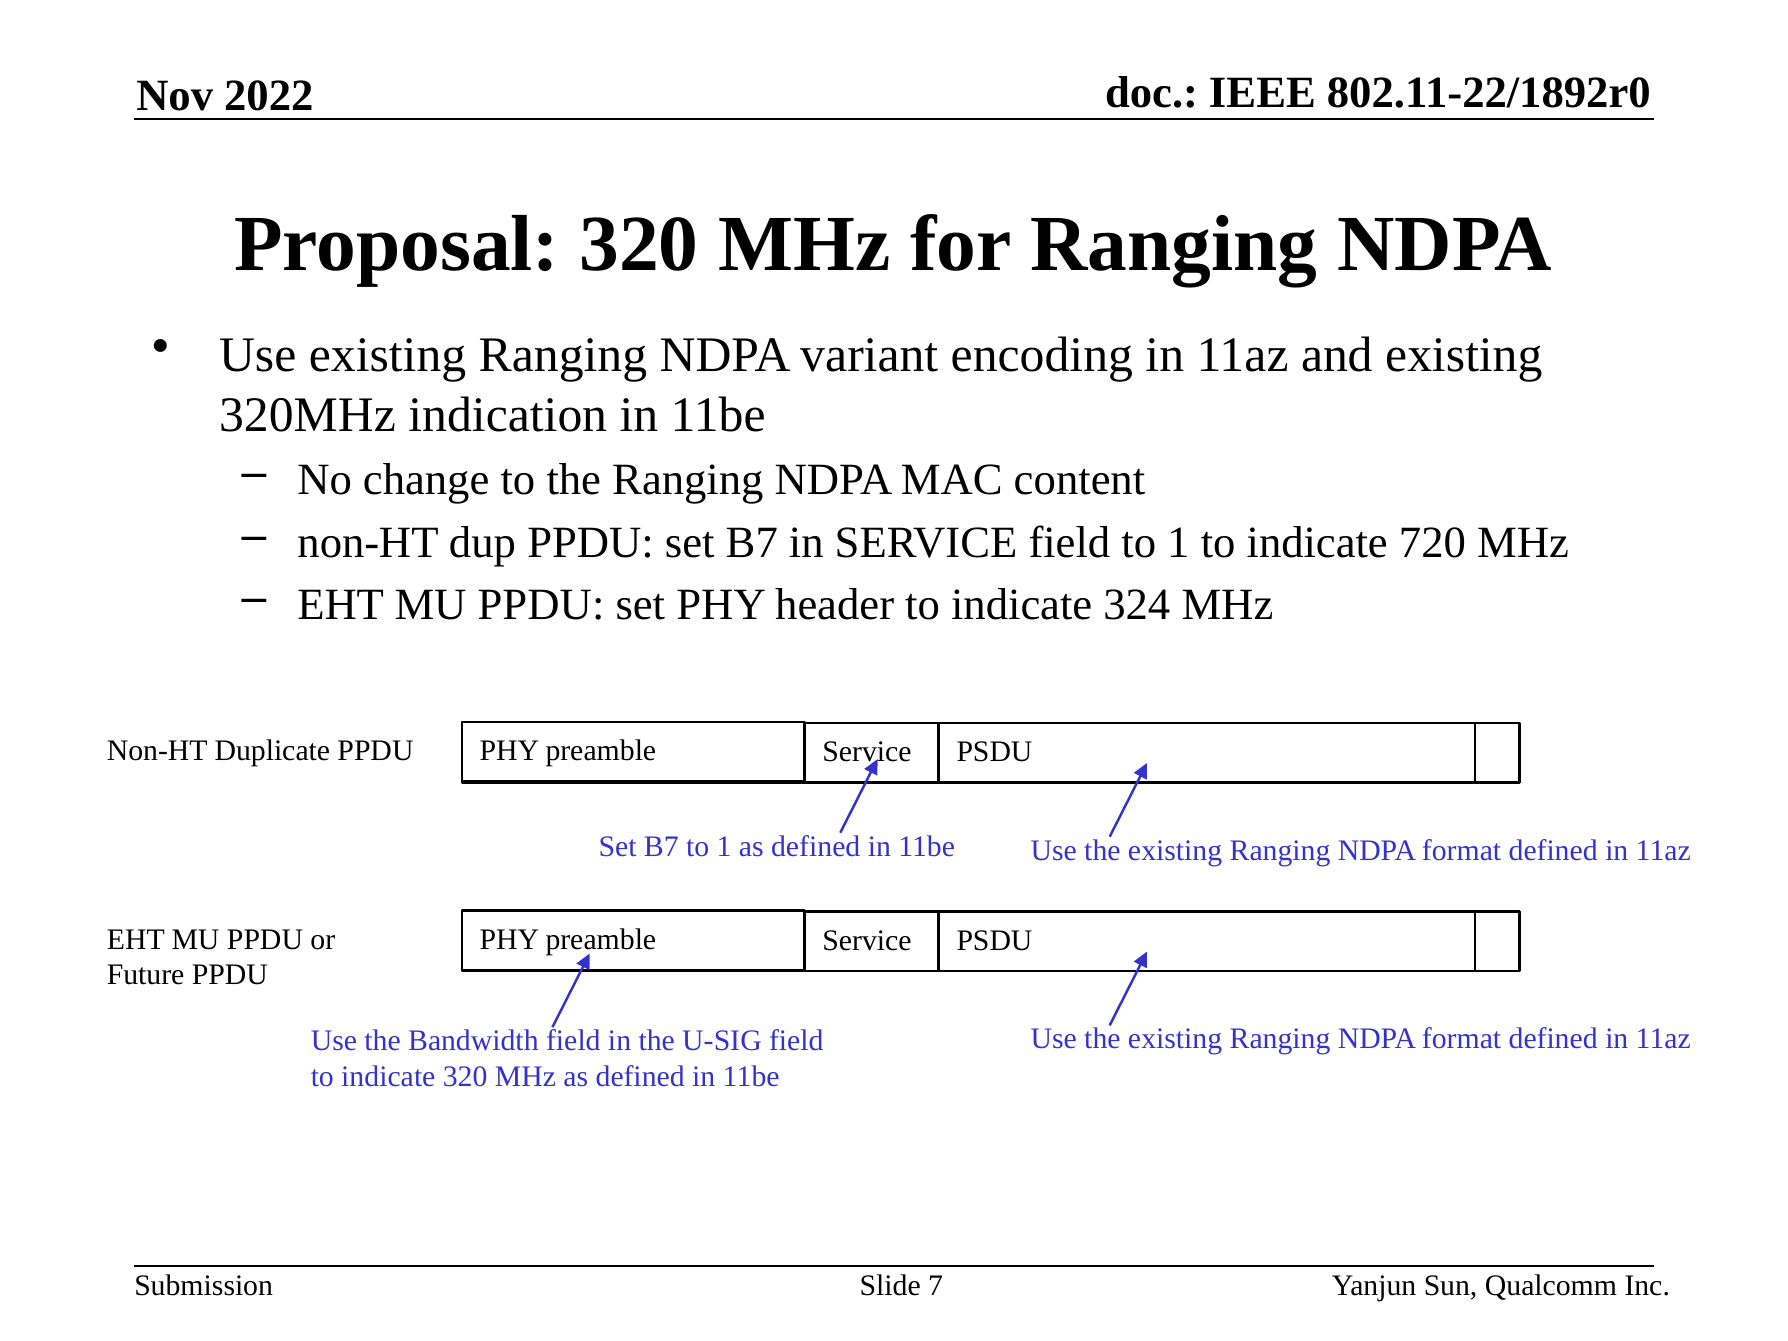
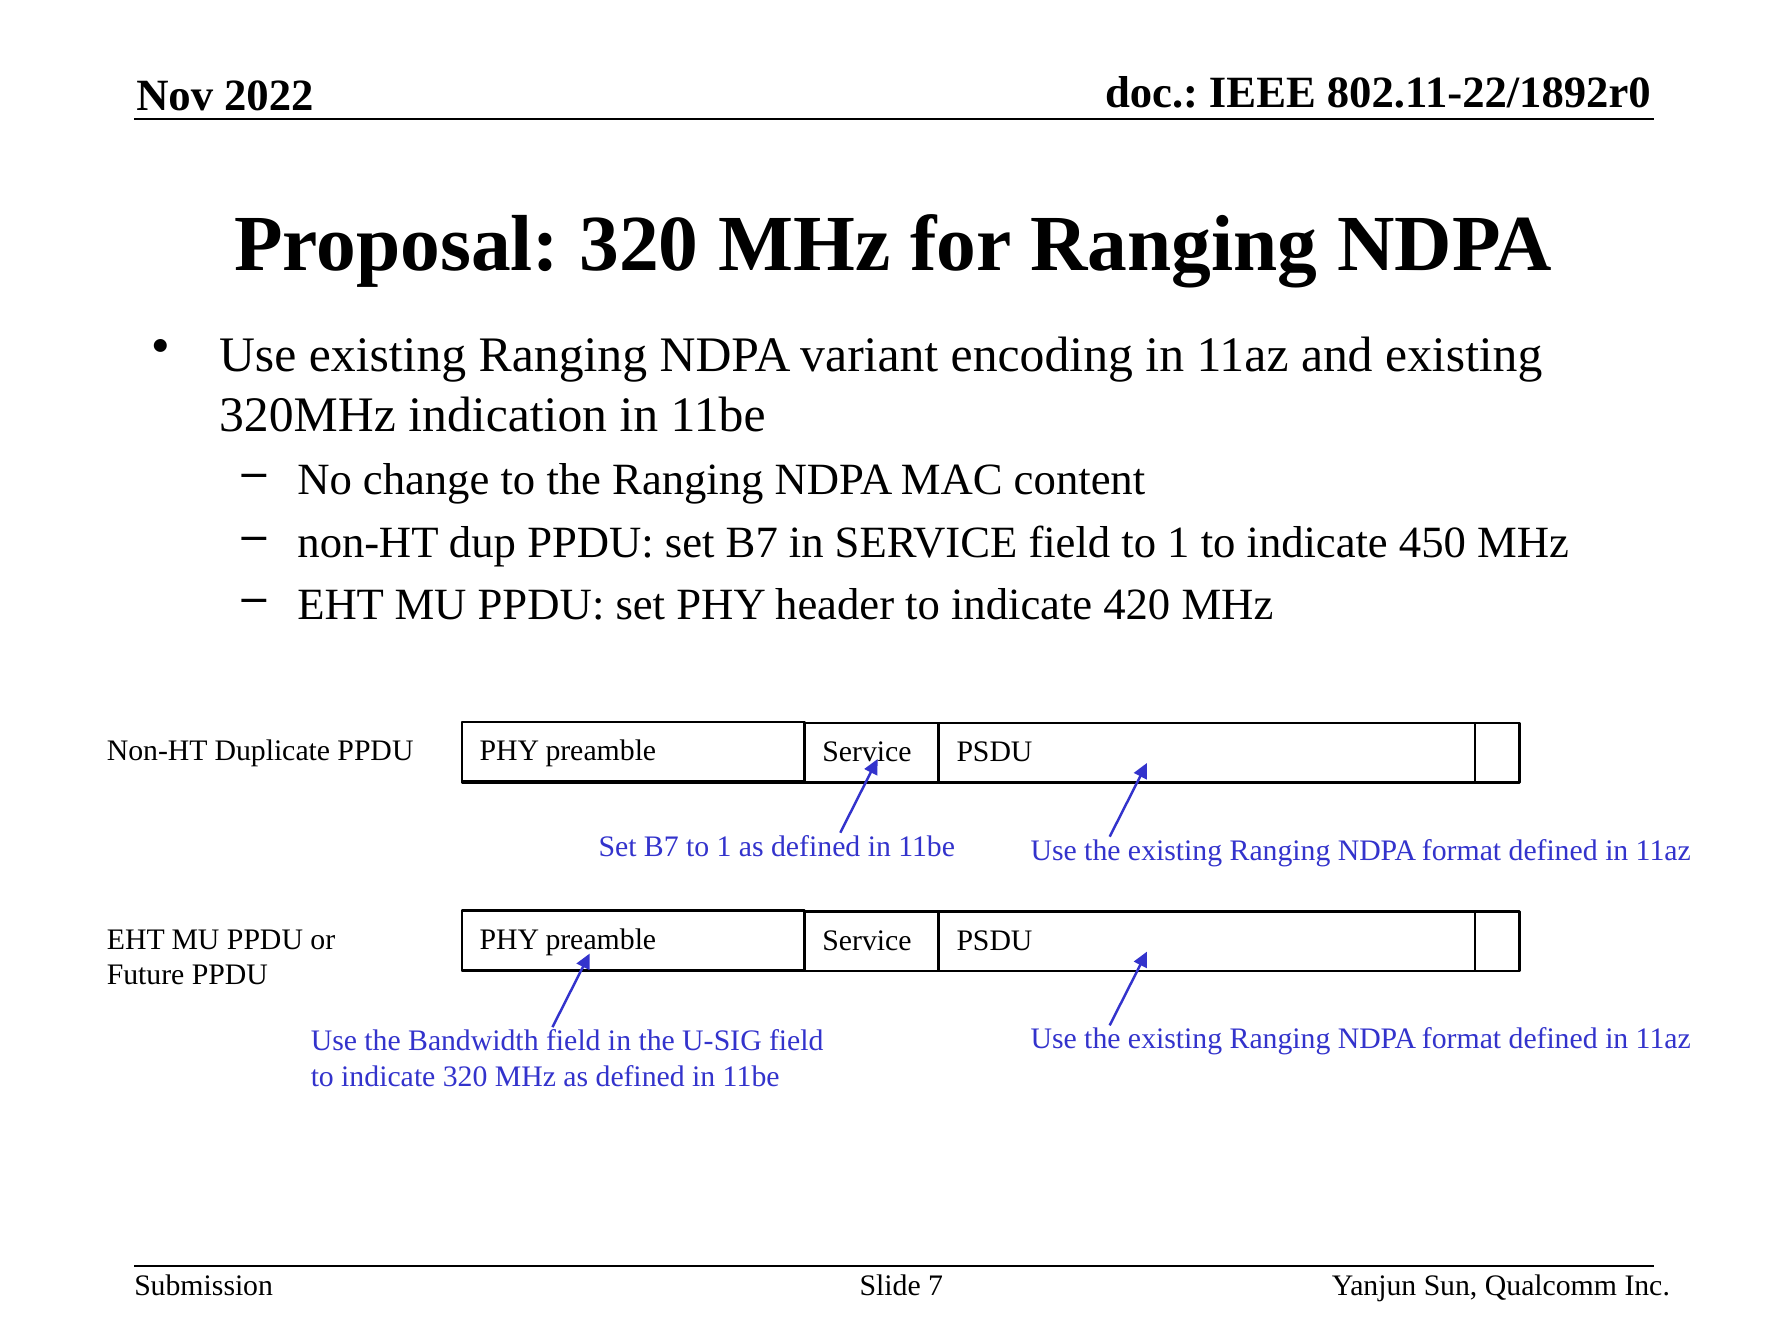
720: 720 -> 450
324: 324 -> 420
